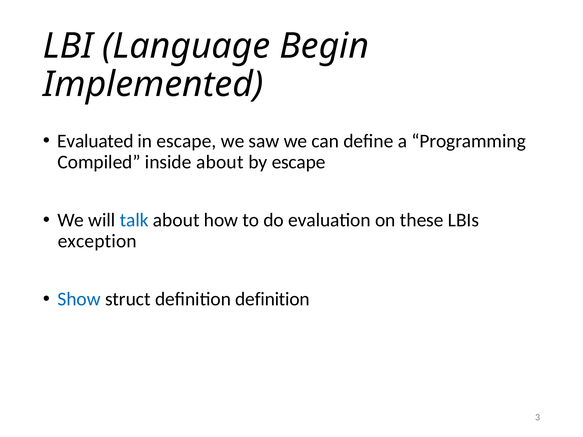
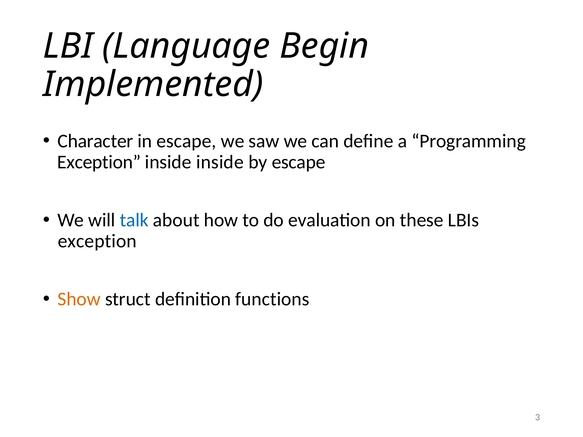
Evaluated: Evaluated -> Character
Compiled at (99, 162): Compiled -> Exception
inside about: about -> inside
Show colour: blue -> orange
definition definition: definition -> functions
